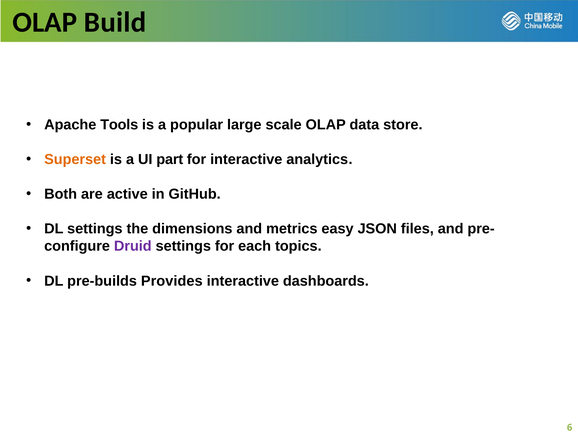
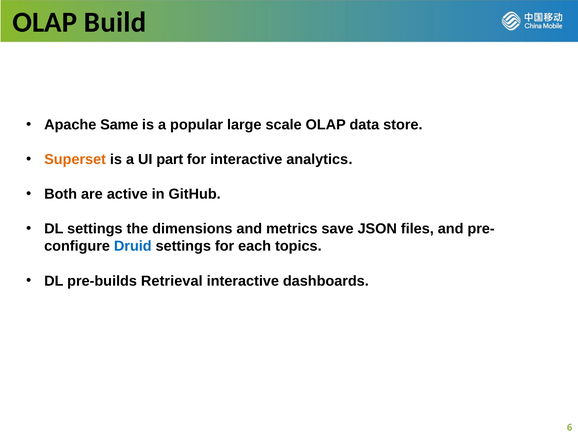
Tools: Tools -> Same
easy: easy -> save
Druid colour: purple -> blue
Provides: Provides -> Retrieval
